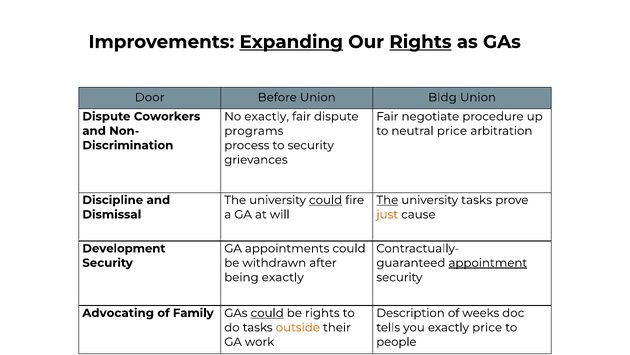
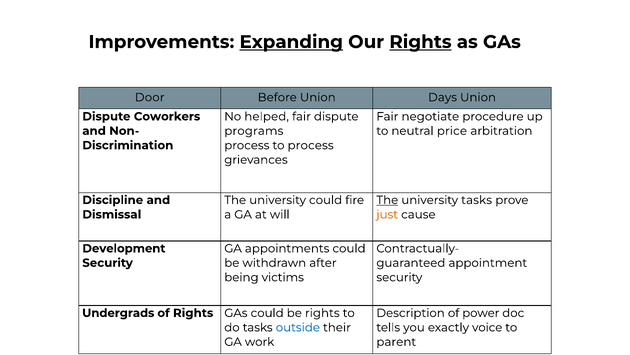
Bldg: Bldg -> Days
No exactly: exactly -> helped
to security: security -> process
could at (326, 200) underline: present -> none
appointment underline: present -> none
being exactly: exactly -> victims
Advocating: Advocating -> Undergrads
of Family: Family -> Rights
could at (267, 313) underline: present -> none
weeks: weeks -> power
outside colour: orange -> blue
exactly price: price -> voice
people: people -> parent
